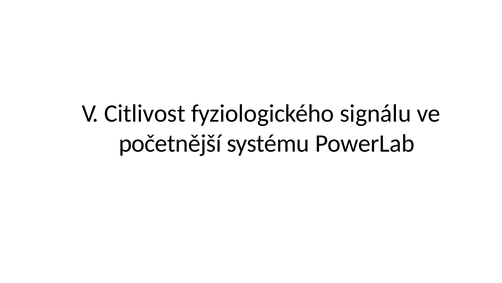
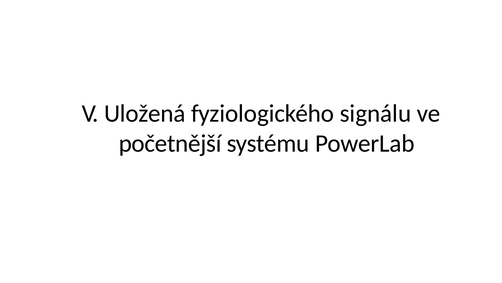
Citlivost: Citlivost -> Uložená
